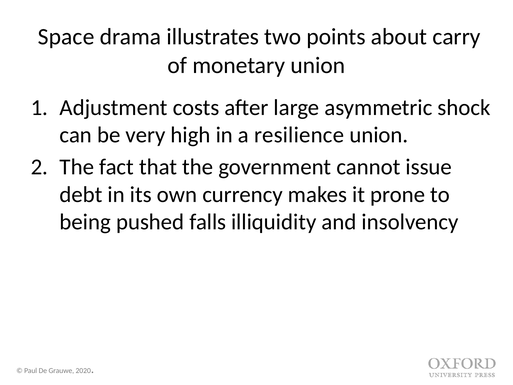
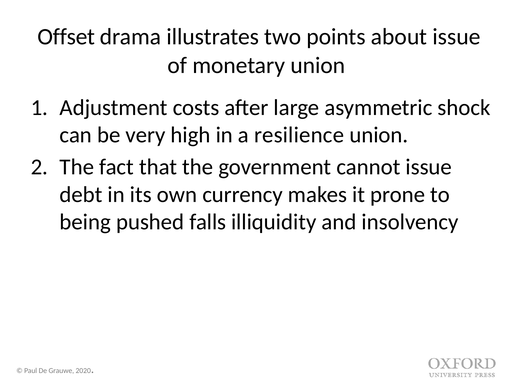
Space: Space -> Offset
about carry: carry -> issue
